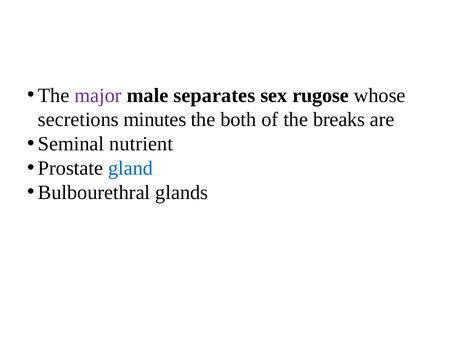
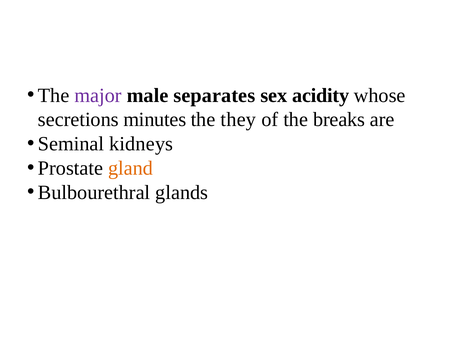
rugose: rugose -> acidity
both: both -> they
nutrient: nutrient -> kidneys
gland colour: blue -> orange
